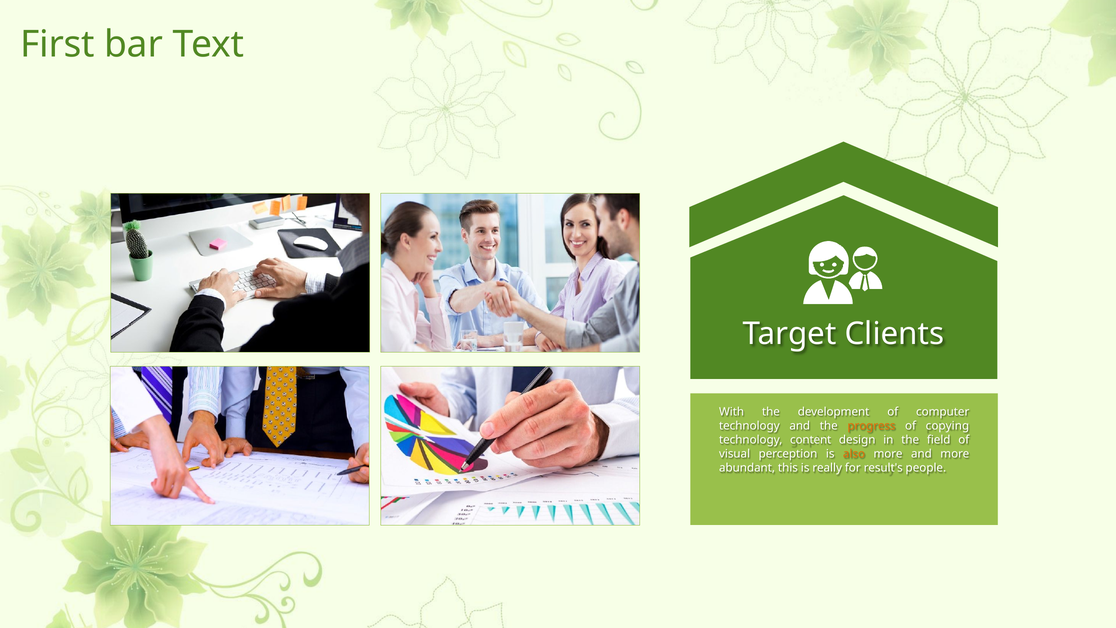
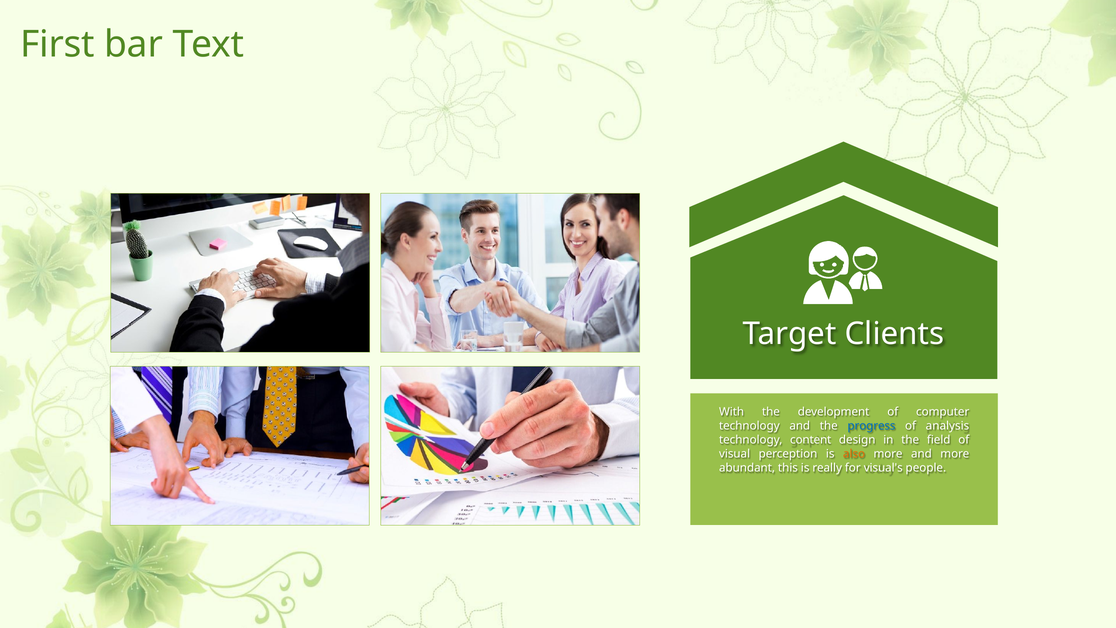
progress colour: orange -> blue
copying: copying -> analysis
result's: result's -> visual's
